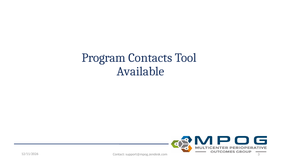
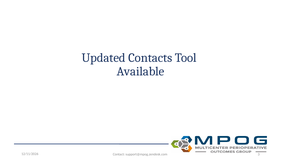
Program: Program -> Updated
